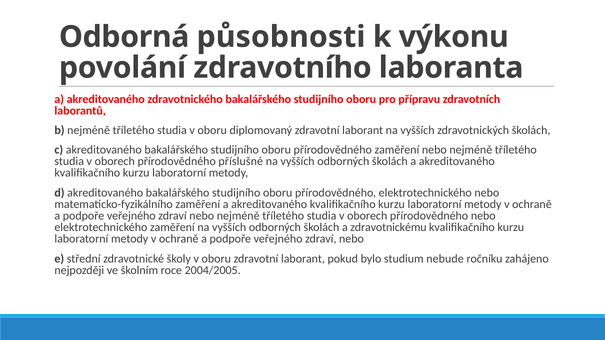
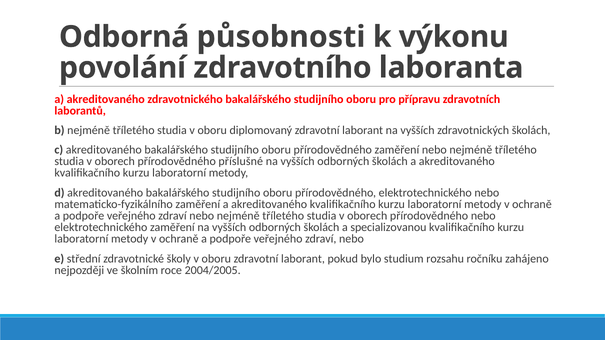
zdravotnickému: zdravotnickému -> specializovanou
nebude: nebude -> rozsahu
